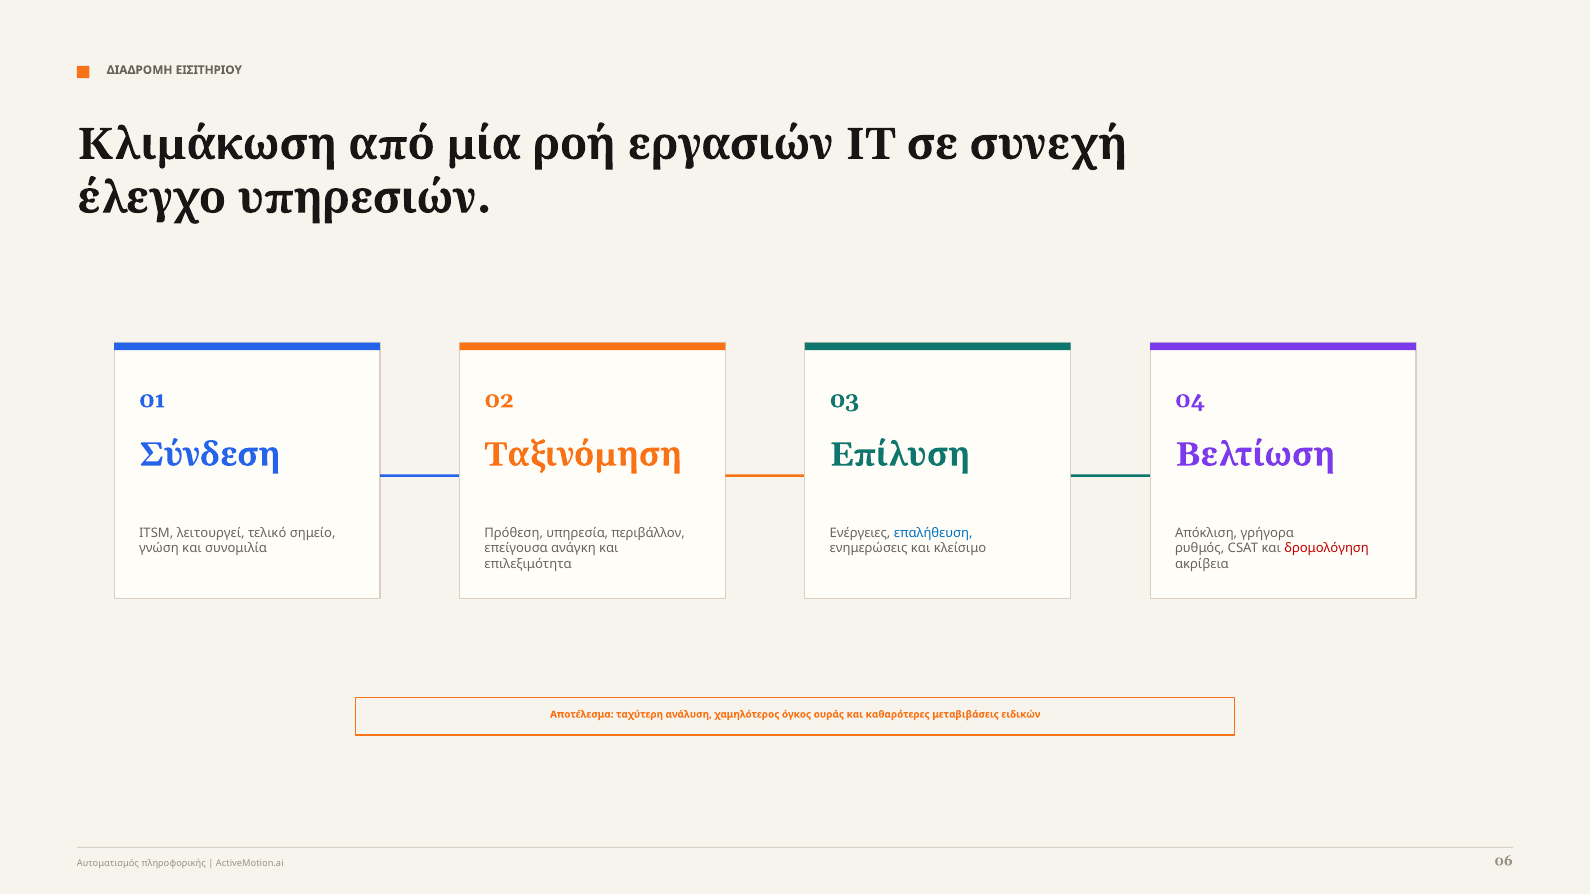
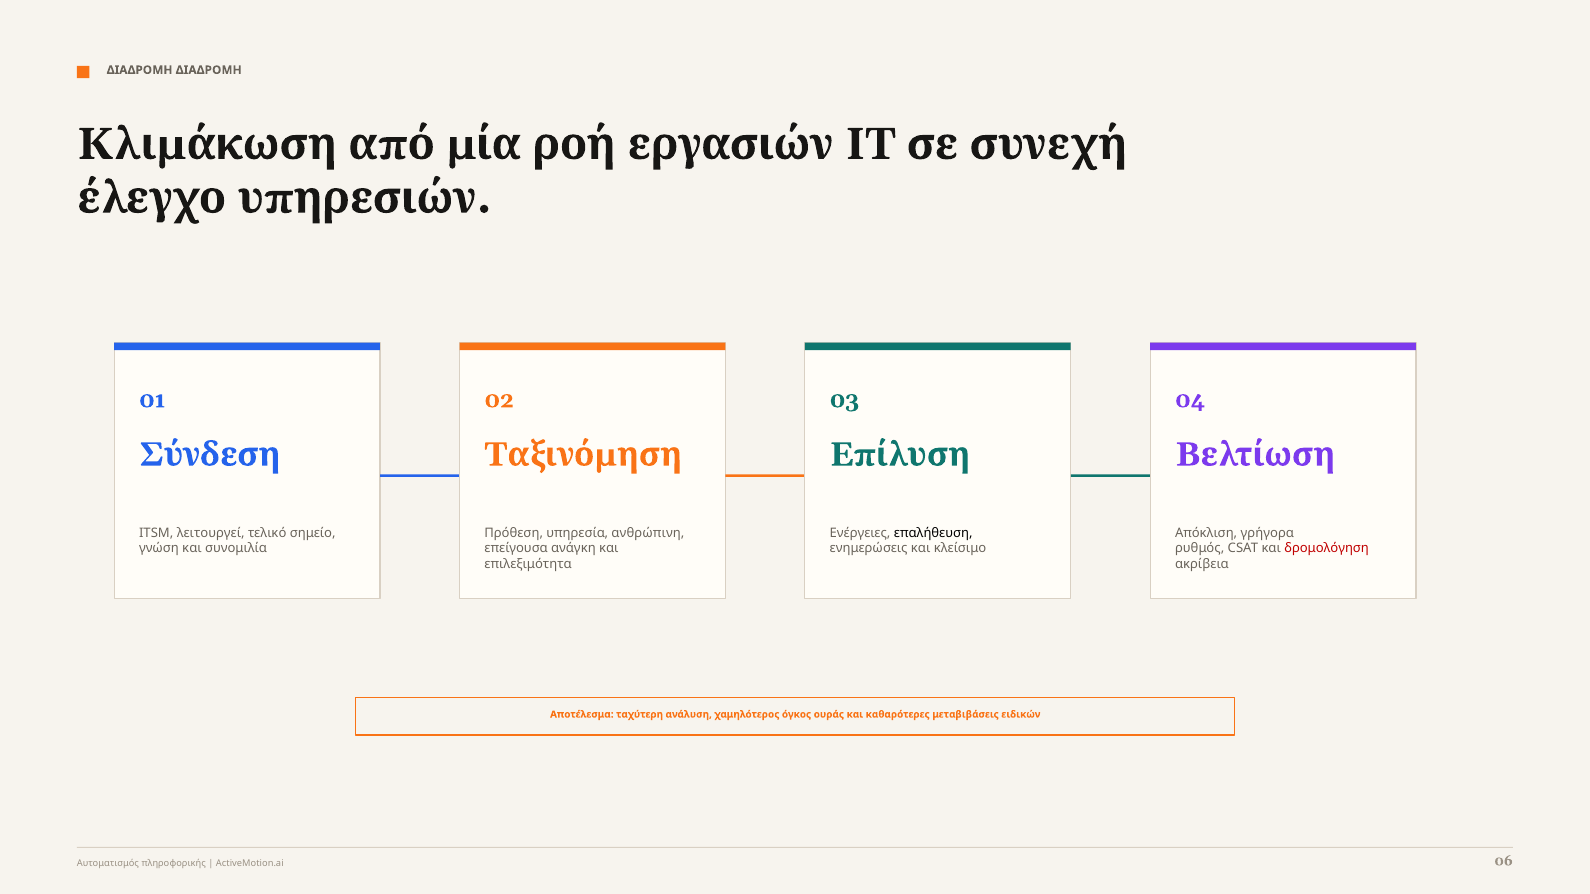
ΔΙΑΔΡΟΜΗ ΕΙΣΙΤΗΡΙΟΥ: ΕΙΣΙΤΗΡΙΟΥ -> ΔΙΑΔΡΟΜΗ
περιβάλλον: περιβάλλον -> ανθρώπινη
επαλήθευση colour: blue -> black
